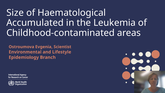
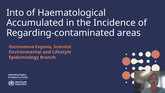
Size: Size -> Into
Leukemia: Leukemia -> Incidence
Childhood-contaminated: Childhood-contaminated -> Regarding-contaminated
